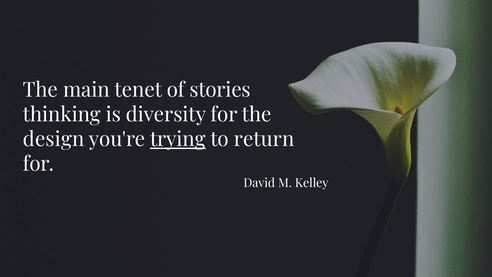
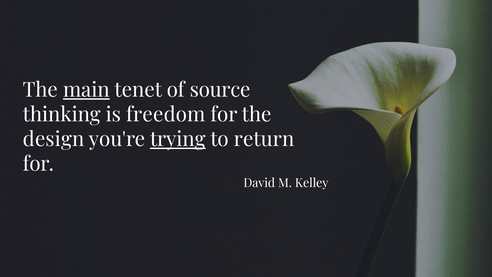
main underline: none -> present
stories: stories -> source
diversity: diversity -> freedom
